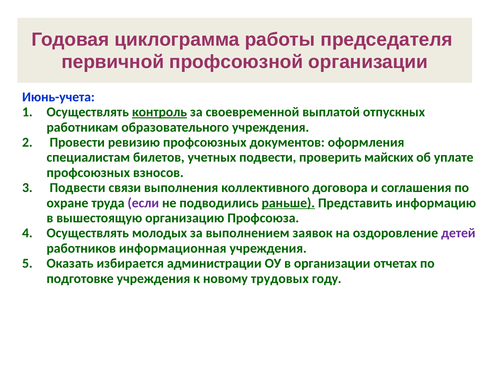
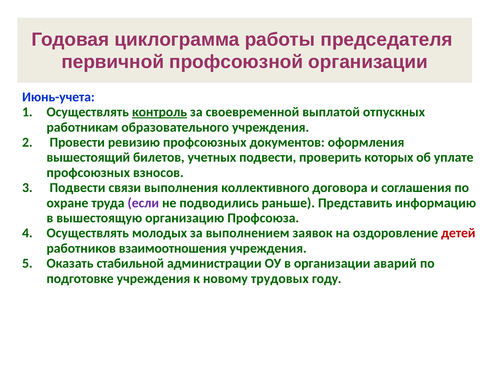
специалистам: специалистам -> вышестоящий
майских: майских -> которых
раньше underline: present -> none
детей colour: purple -> red
информационная: информационная -> взаимоотношения
избирается: избирается -> стабильной
отчетах: отчетах -> аварий
